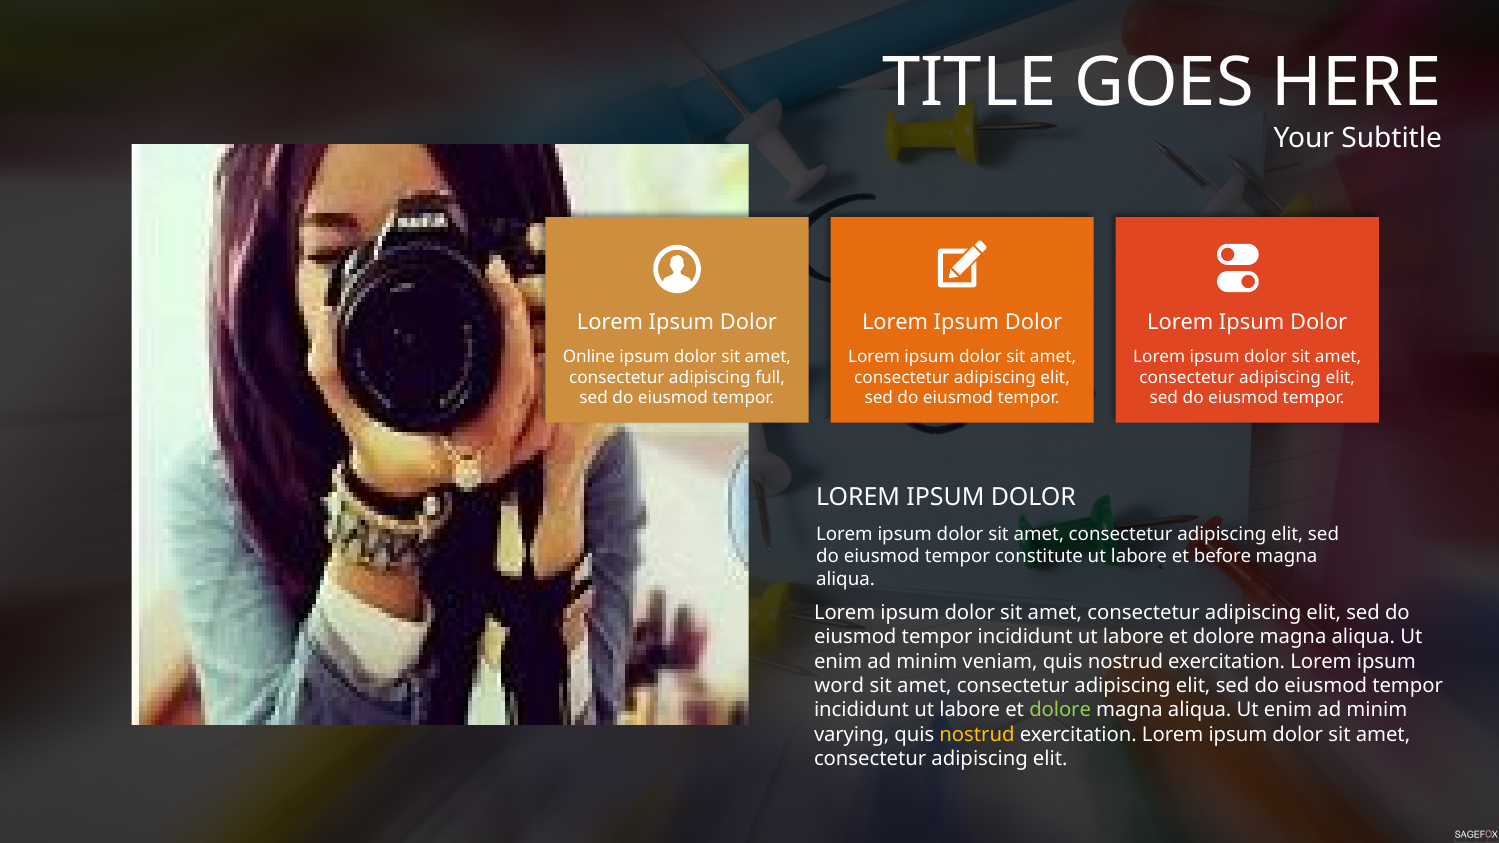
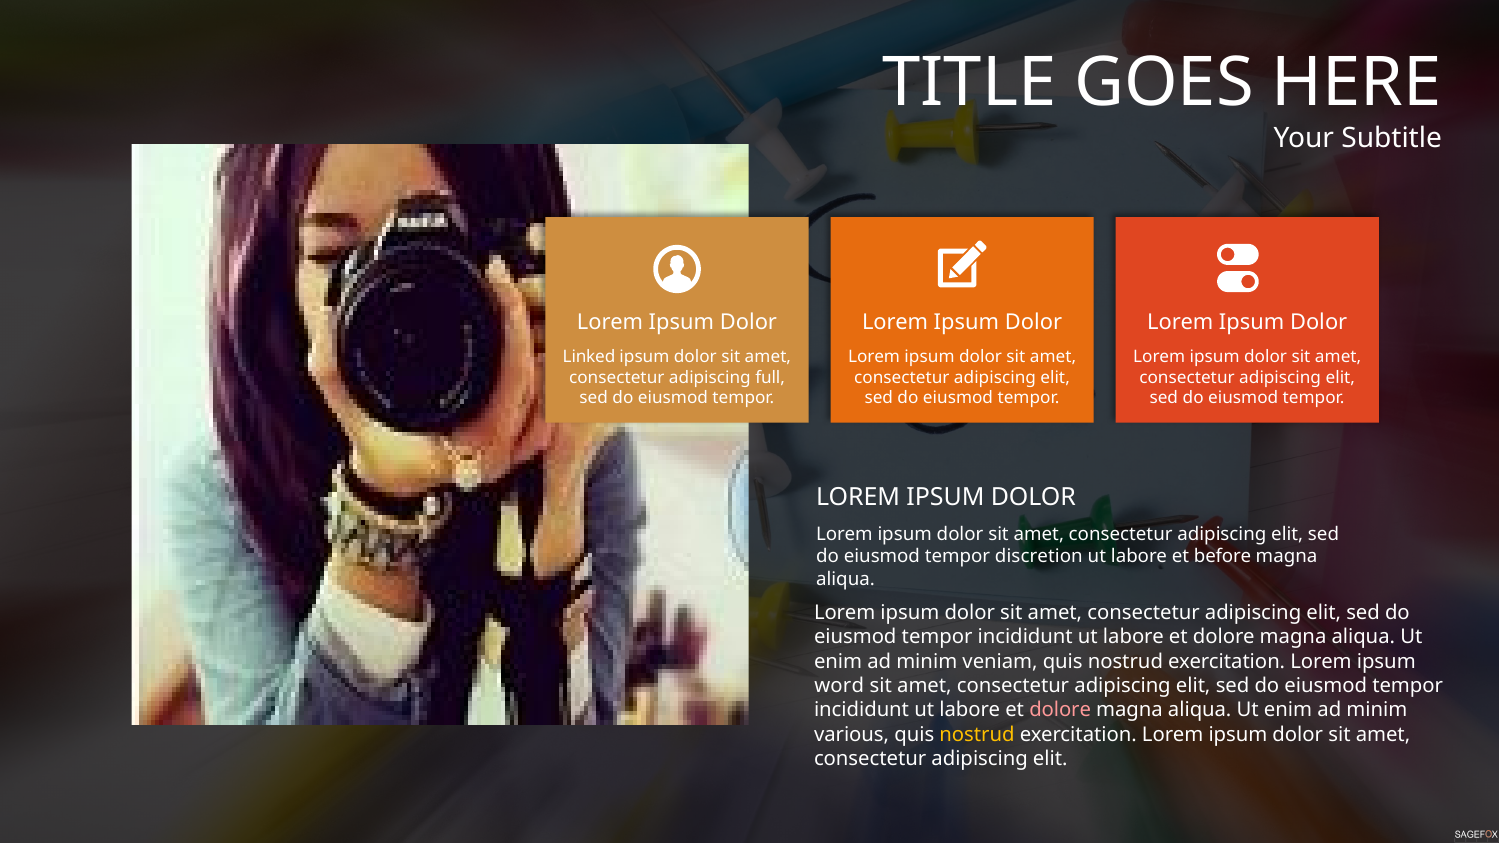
Online: Online -> Linked
constitute: constitute -> discretion
dolore at (1060, 710) colour: light green -> pink
varying: varying -> various
